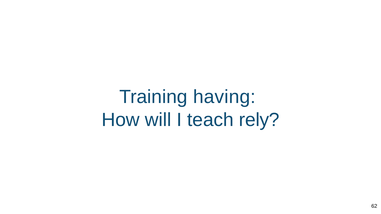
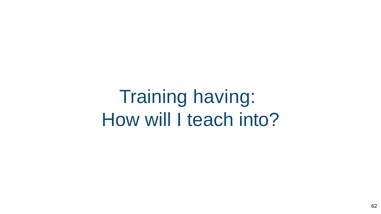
rely: rely -> into
